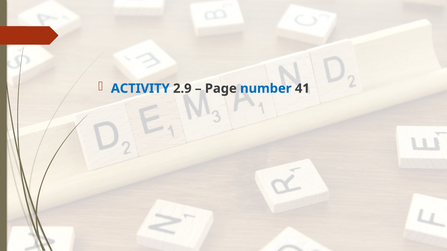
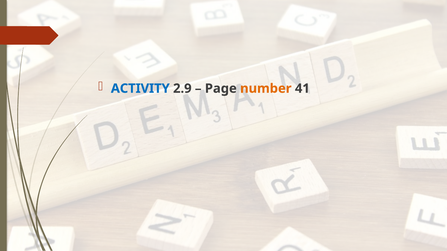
number colour: blue -> orange
